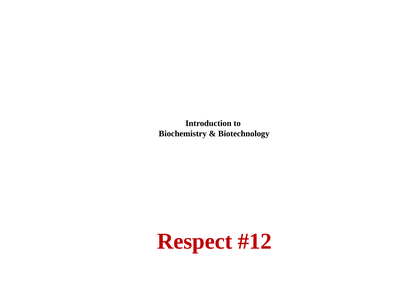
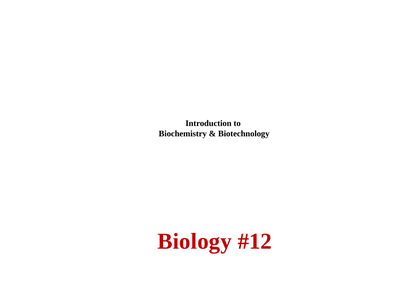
Respect: Respect -> Biology
